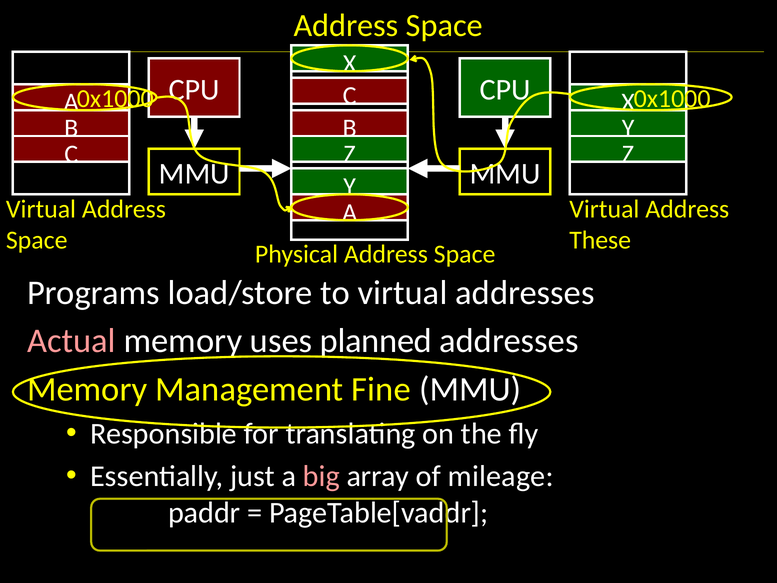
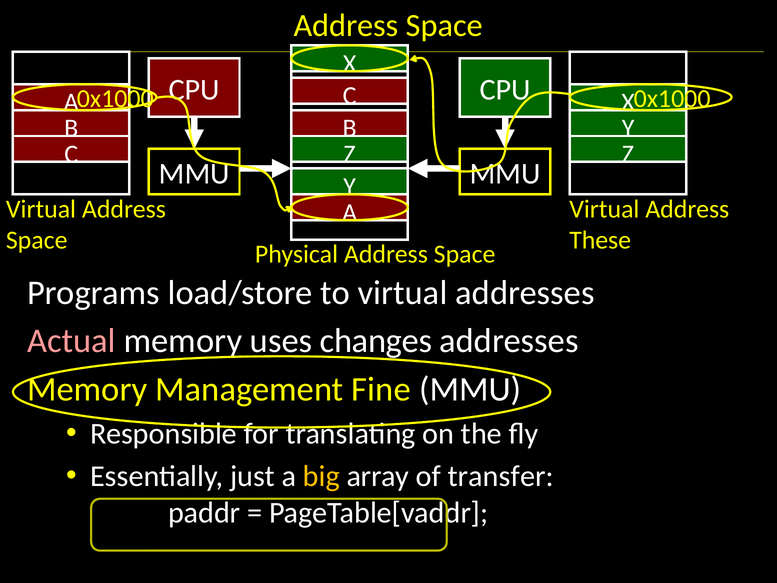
planned: planned -> changes
big colour: pink -> yellow
mileage: mileage -> transfer
